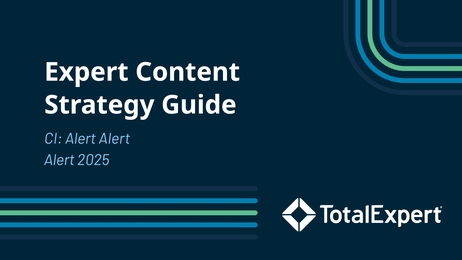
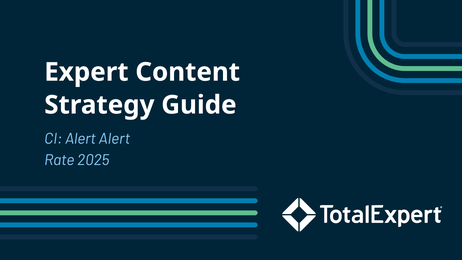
Alert at (59, 160): Alert -> Rate
